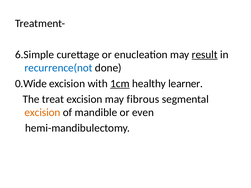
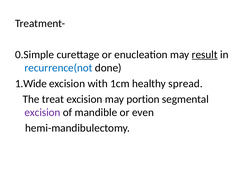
6.Simple: 6.Simple -> 0.Simple
0.Wide: 0.Wide -> 1.Wide
1cm underline: present -> none
learner: learner -> spread
fibrous: fibrous -> portion
excision at (42, 113) colour: orange -> purple
